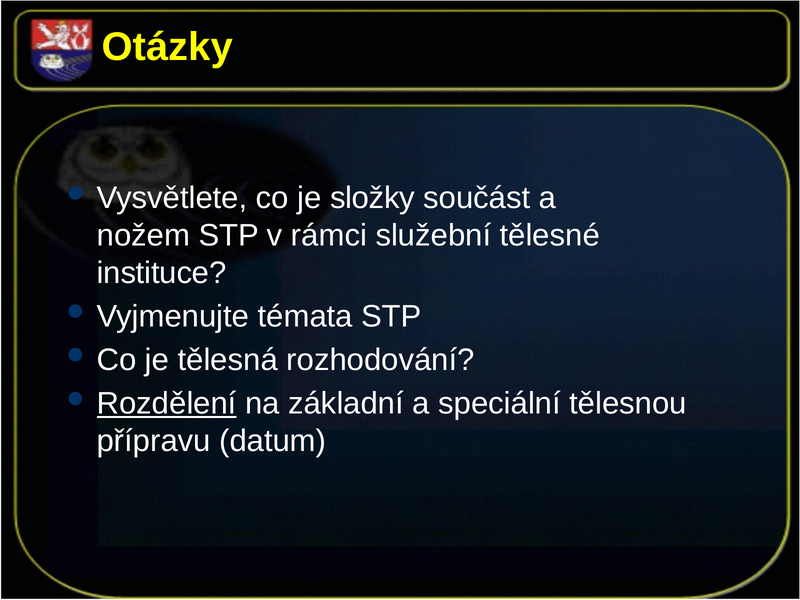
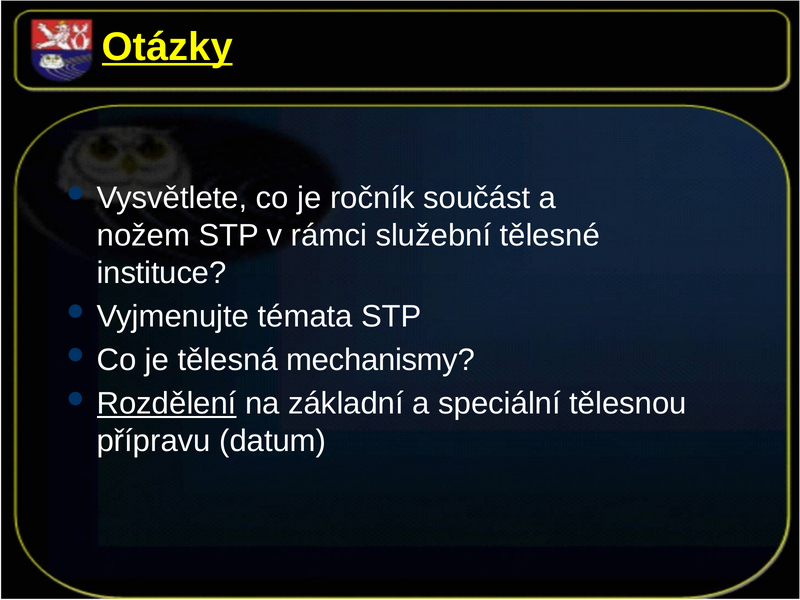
Otázky underline: none -> present
složky: složky -> ročník
rozhodování: rozhodování -> mechanismy
